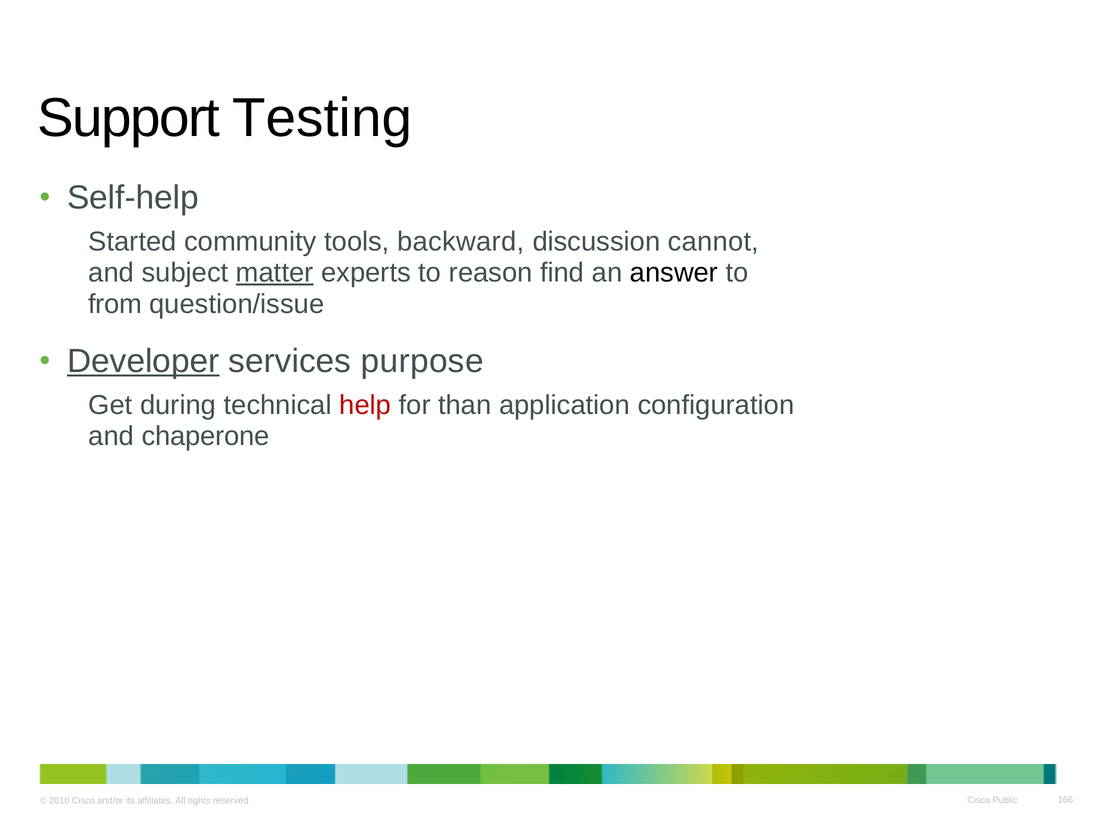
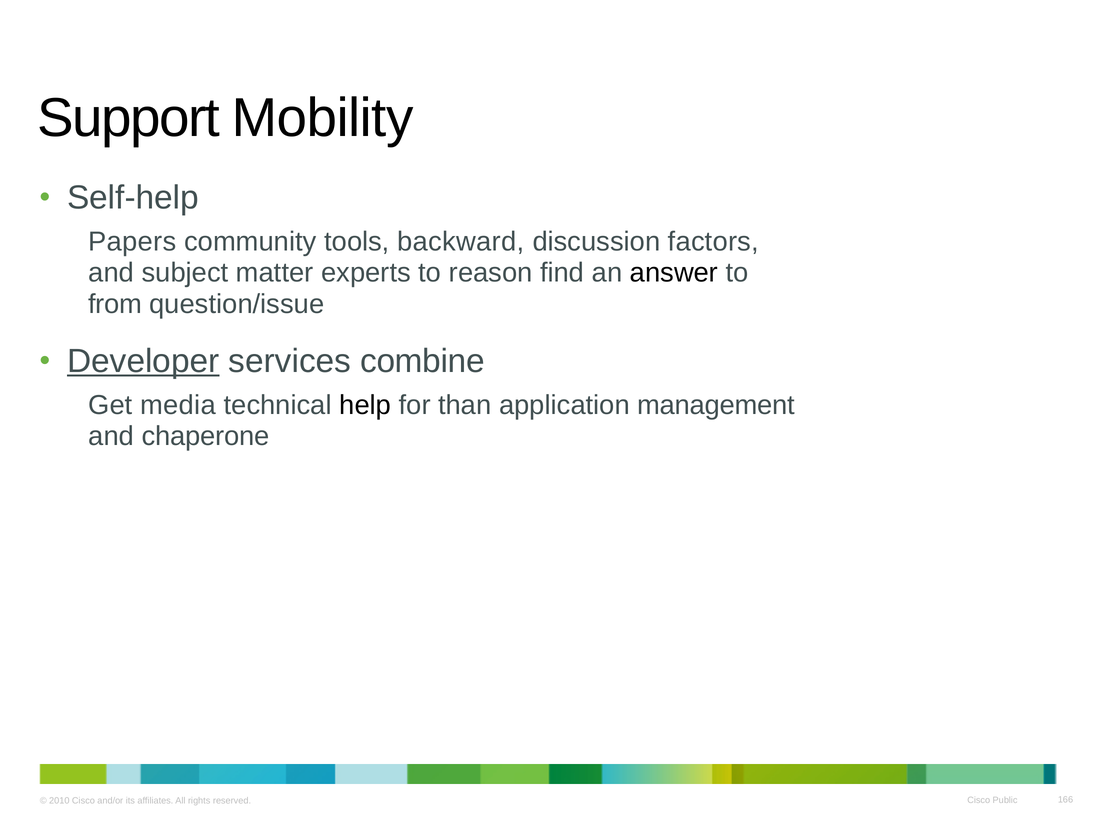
Testing: Testing -> Mobility
Started: Started -> Papers
cannot: cannot -> factors
matter underline: present -> none
purpose: purpose -> combine
during: during -> media
help colour: red -> black
configuration: configuration -> management
